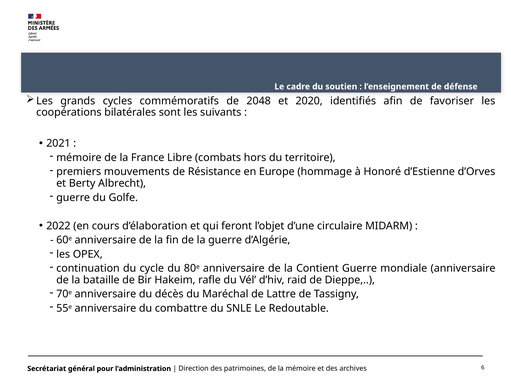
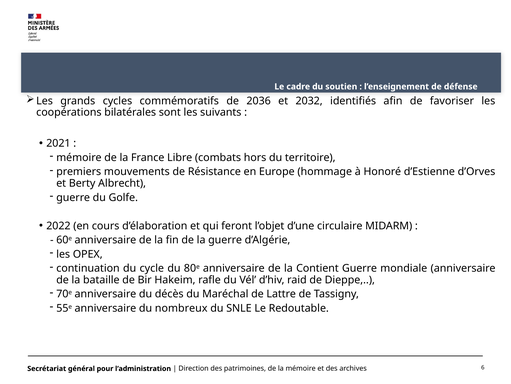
2048: 2048 -> 2036
2020: 2020 -> 2032
combattre: combattre -> nombreux
